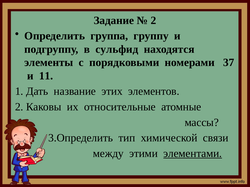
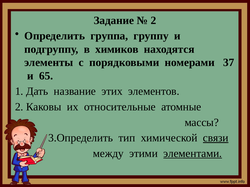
сульфид: сульфид -> химиков
11: 11 -> 65
связи underline: none -> present
